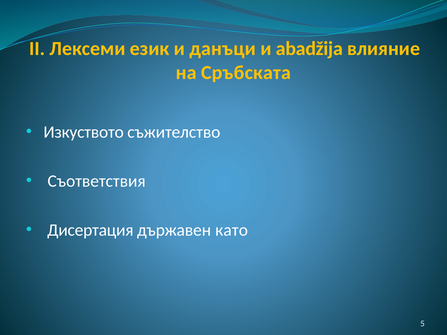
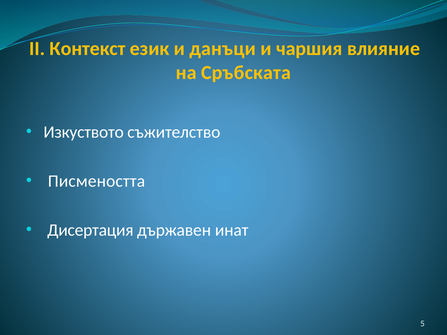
Лексеми: Лексеми -> Контекст
abadžija: abadžija -> чаршия
Съответствия: Съответствия -> Писмеността
като: като -> инат
